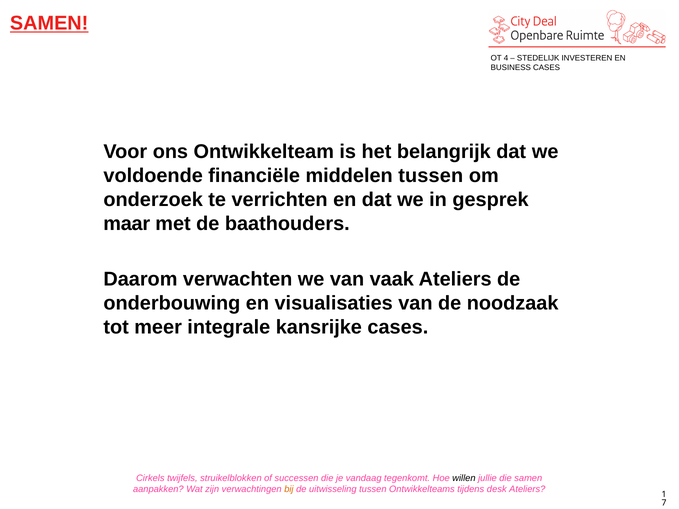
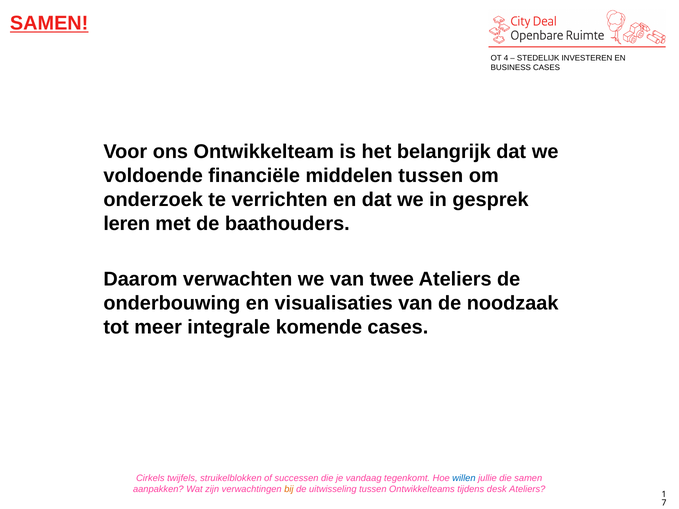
maar: maar -> leren
vaak: vaak -> twee
kansrijke: kansrijke -> komende
willen colour: black -> blue
